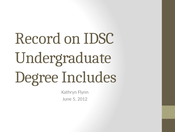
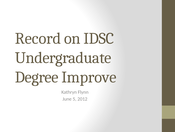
Includes: Includes -> Improve
